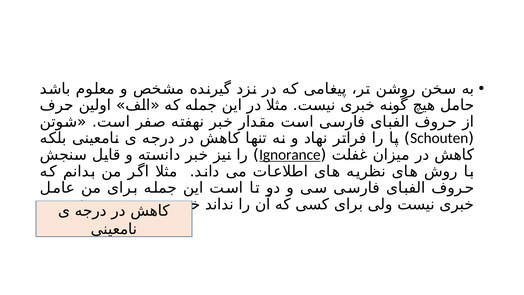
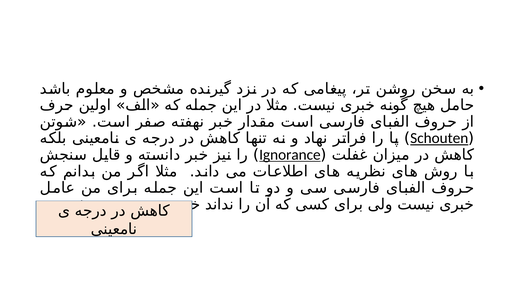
Schouten underline: none -> present
